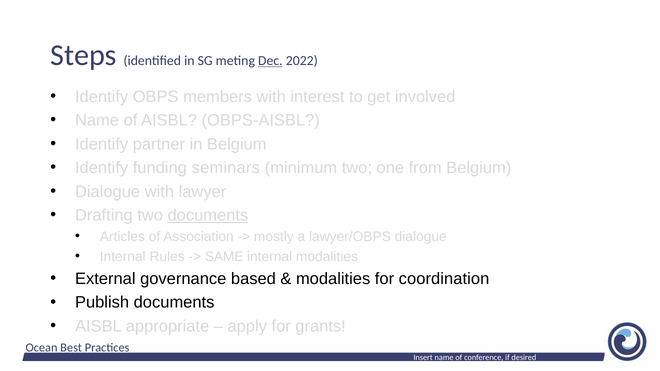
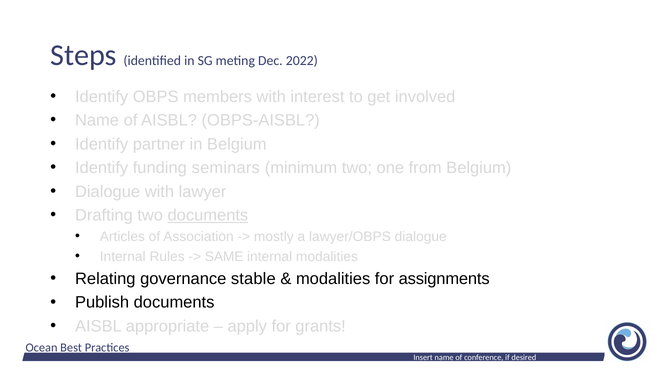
Dec underline: present -> none
External: External -> Relating
based: based -> stable
coordination: coordination -> assignments
